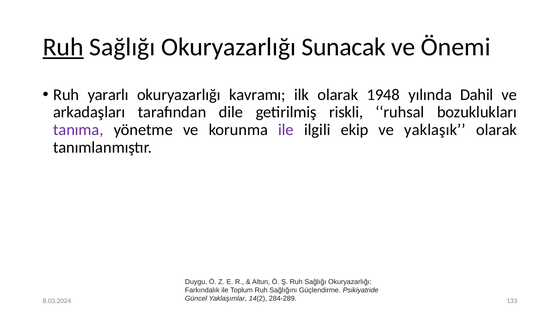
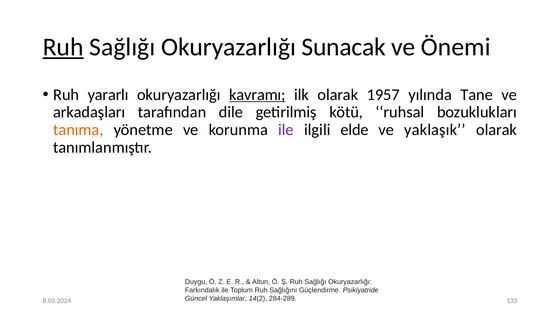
kavramı underline: none -> present
1948: 1948 -> 1957
Dahil: Dahil -> Tane
riskli: riskli -> kötü
tanıma colour: purple -> orange
ekip: ekip -> elde
